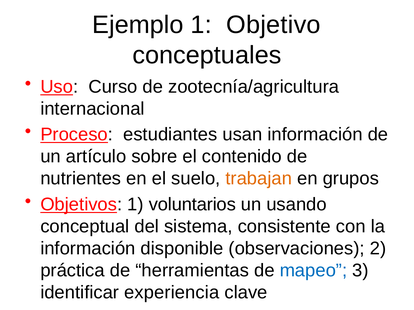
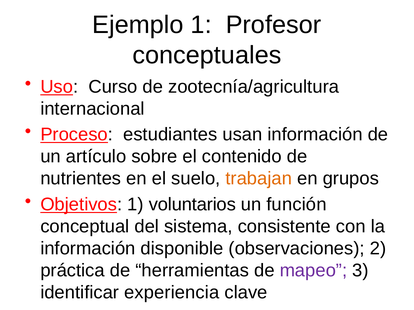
Objetivo: Objetivo -> Profesor
usando: usando -> función
mapeo colour: blue -> purple
